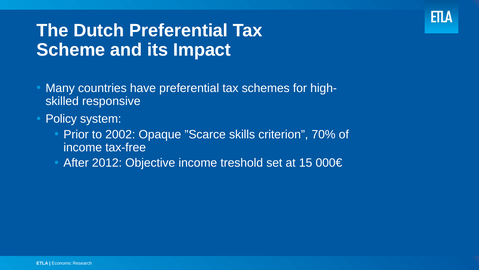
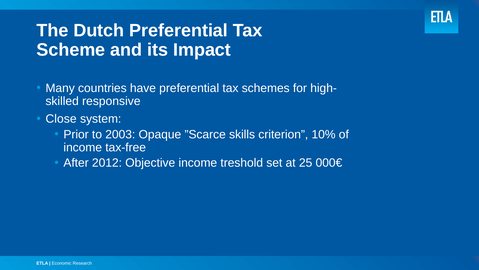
Policy: Policy -> Close
2002: 2002 -> 2003
70%: 70% -> 10%
15: 15 -> 25
